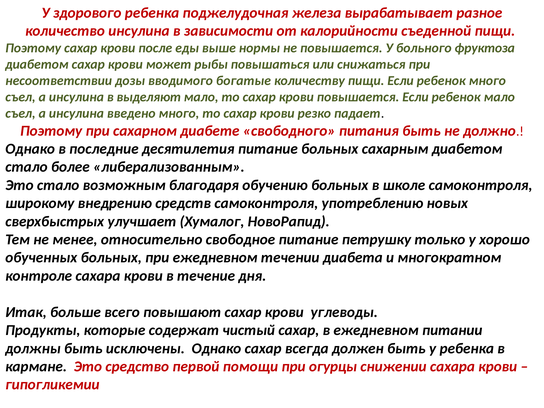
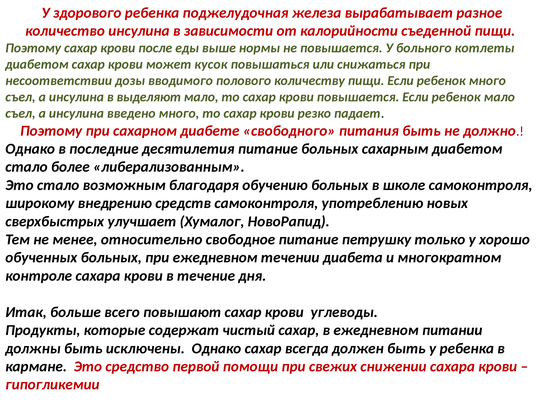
фруктоза: фруктоза -> котлеты
рыбы: рыбы -> кусок
богатые: богатые -> полового
огурцы: огурцы -> свежих
